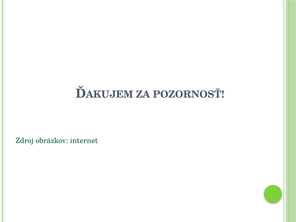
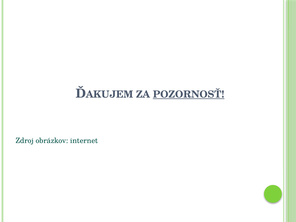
POZORNOSŤ underline: none -> present
